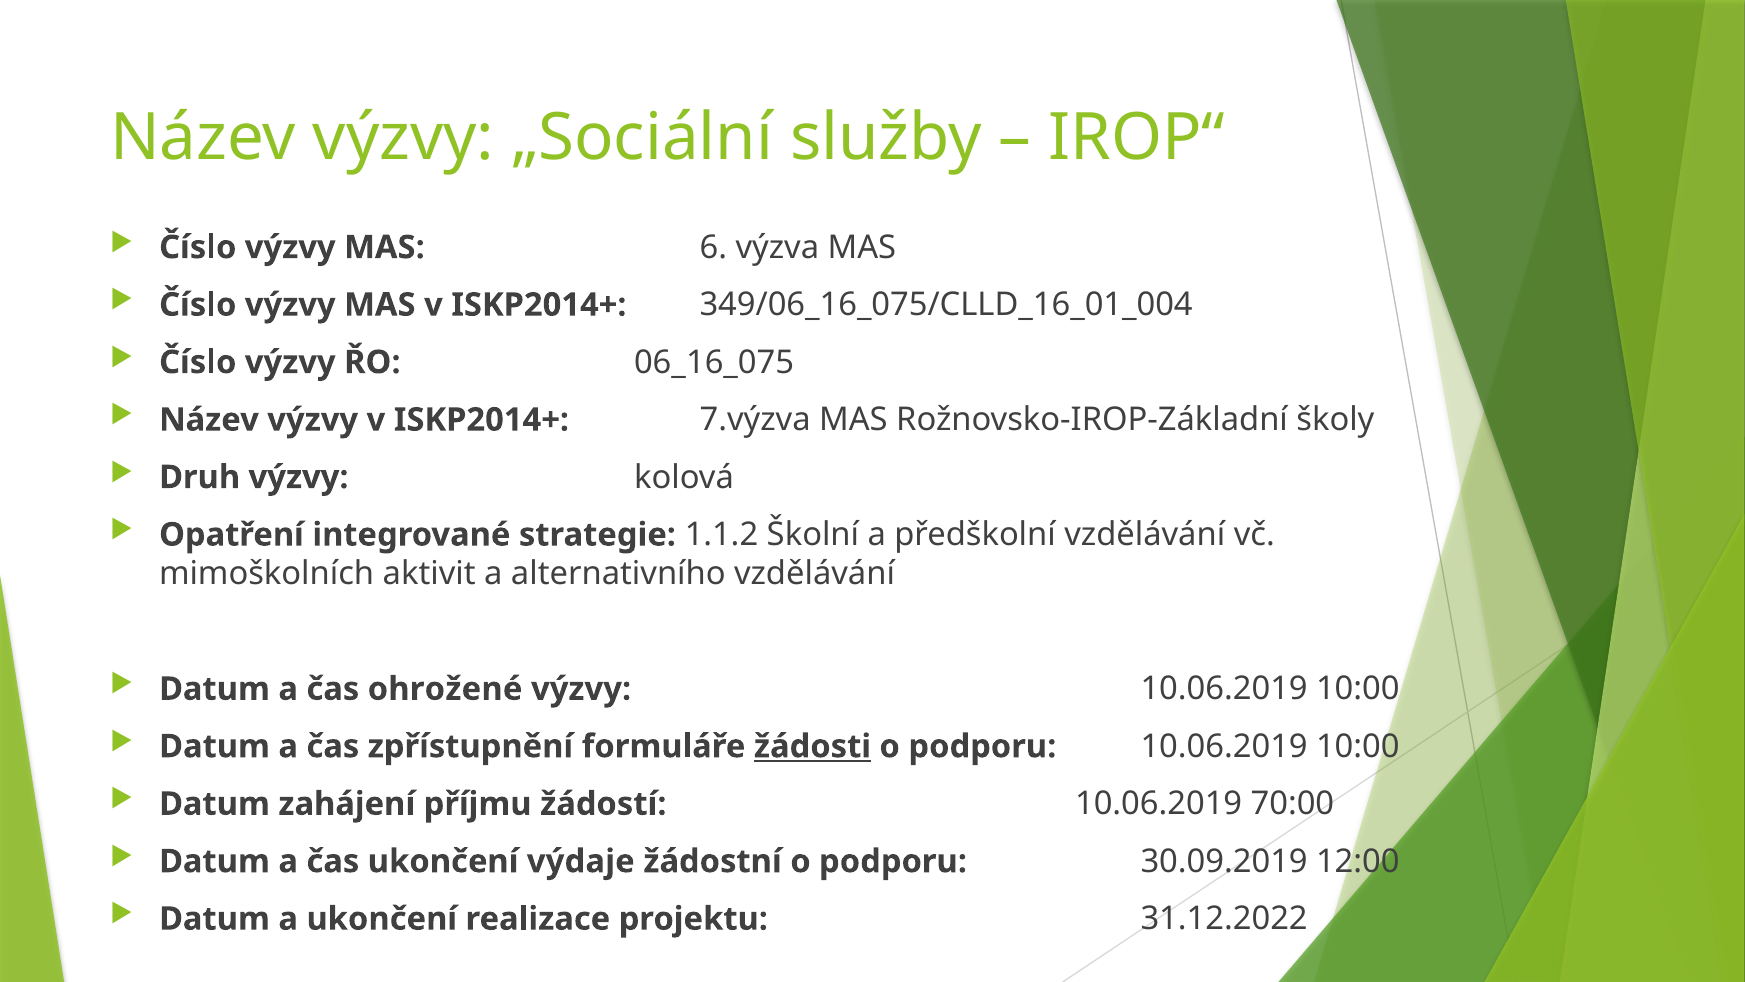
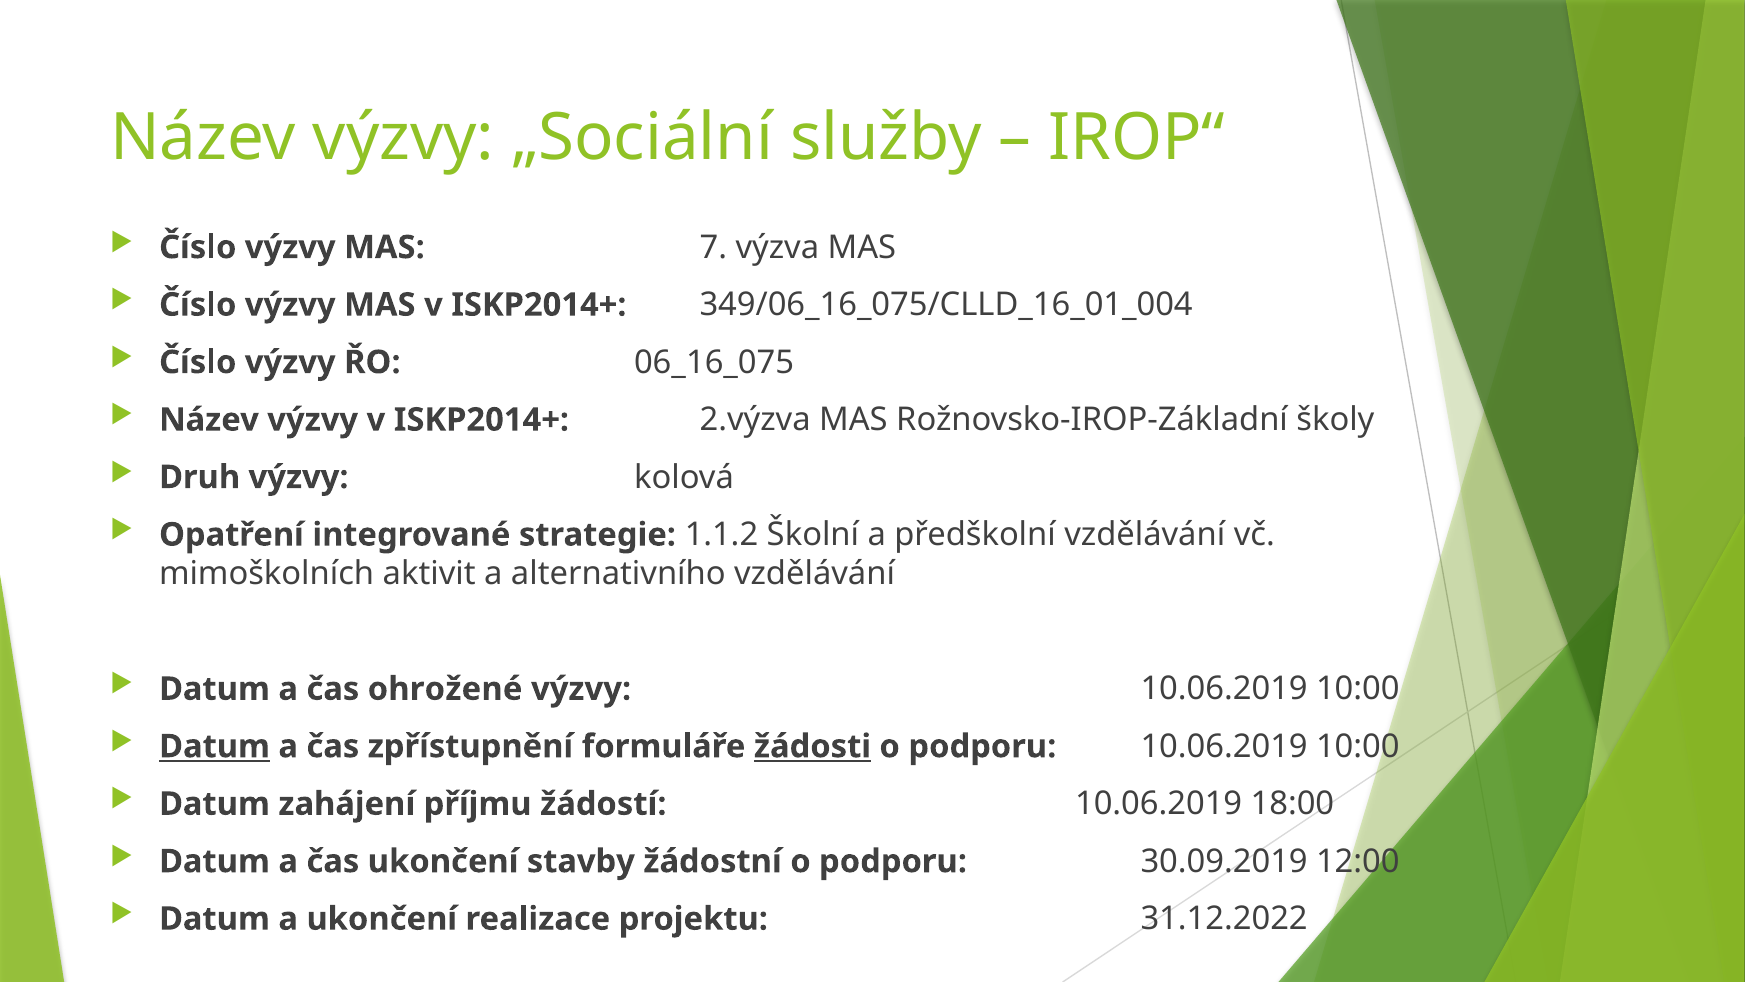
6: 6 -> 7
7.výzva: 7.výzva -> 2.výzva
Datum at (215, 746) underline: none -> present
70:00: 70:00 -> 18:00
výdaje: výdaje -> stavby
